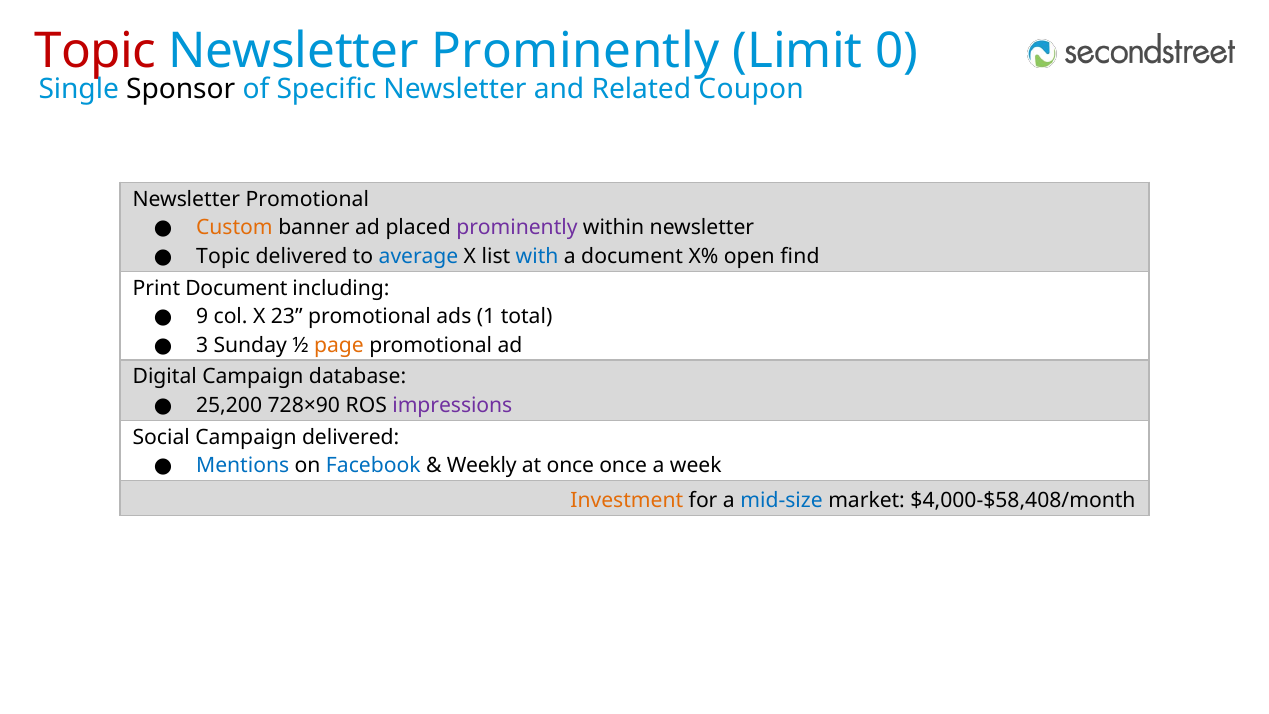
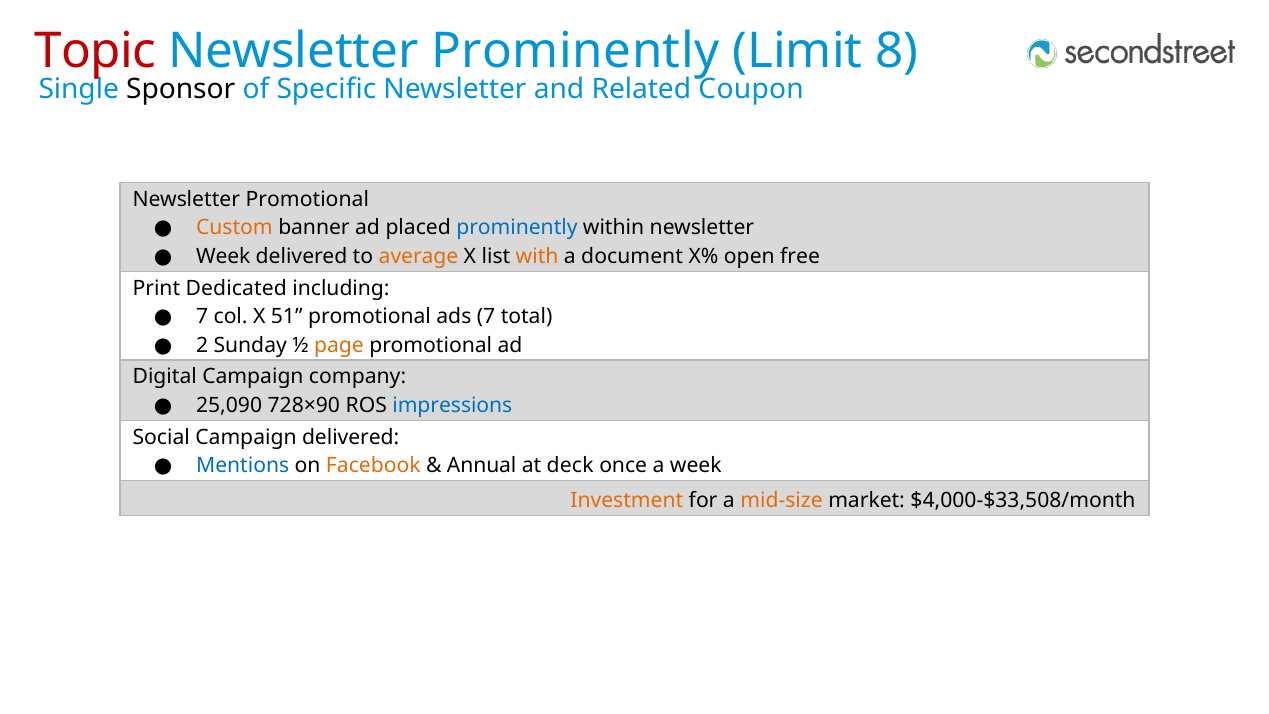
0: 0 -> 8
prominently at (517, 228) colour: purple -> blue
Topic at (223, 257): Topic -> Week
average colour: blue -> orange
with colour: blue -> orange
find: find -> free
Print Document: Document -> Dedicated
9 at (202, 317): 9 -> 7
23: 23 -> 51
ads 1: 1 -> 7
3: 3 -> 2
database: database -> company
25,200: 25,200 -> 25,090
impressions colour: purple -> blue
Facebook colour: blue -> orange
Weekly: Weekly -> Annual
at once: once -> deck
mid-size colour: blue -> orange
$4,000-$58,408/month: $4,000-$58,408/month -> $4,000-$33,508/month
